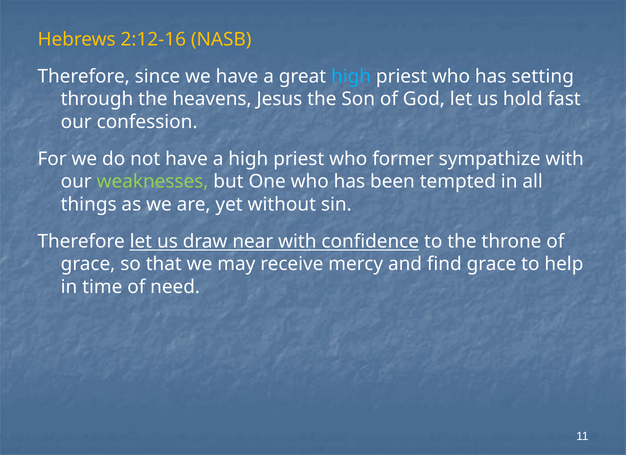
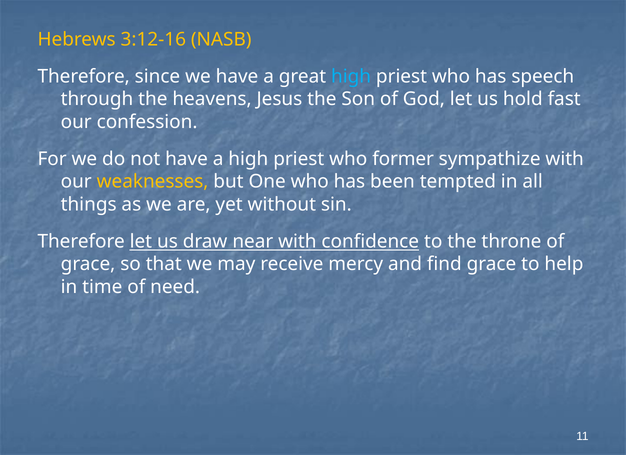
2:12-16: 2:12-16 -> 3:12-16
setting: setting -> speech
weaknesses colour: light green -> yellow
